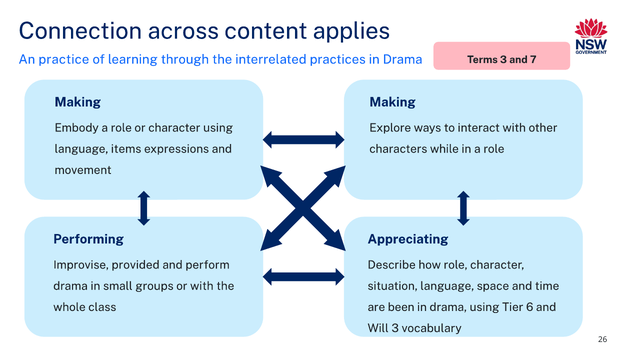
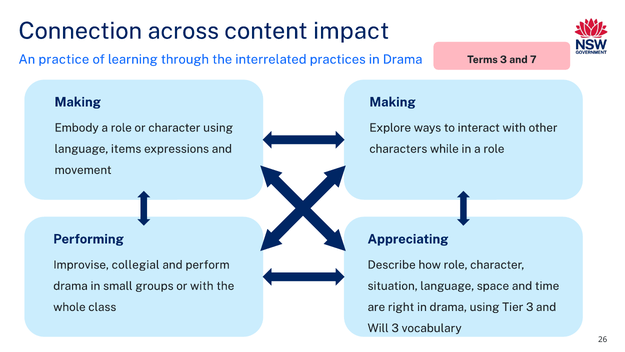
applies: applies -> impact
provided: provided -> collegial
been: been -> right
Tier 6: 6 -> 3
